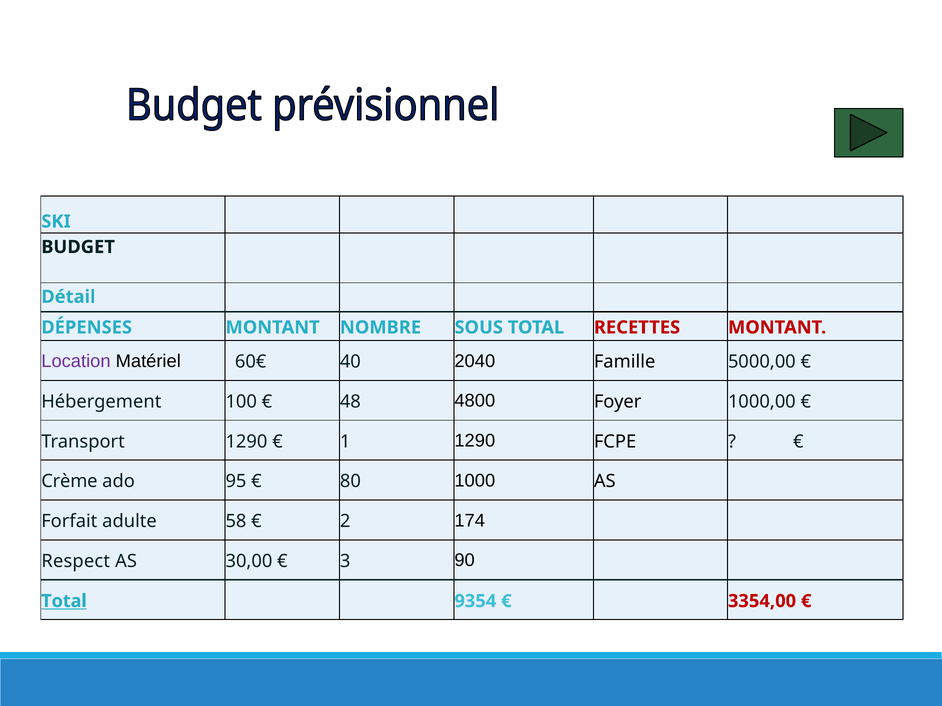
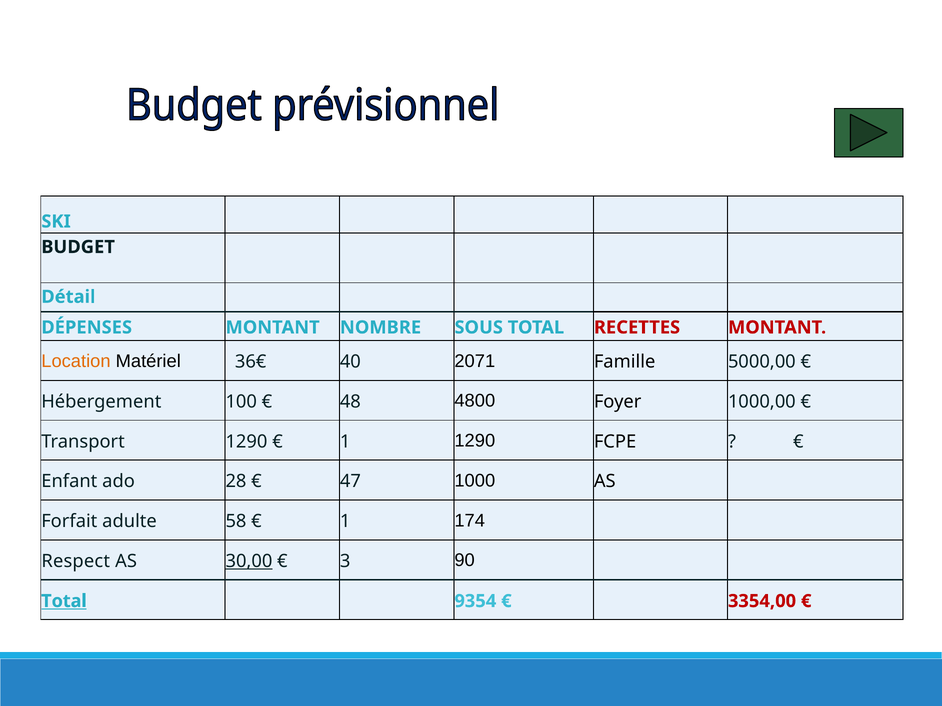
Location colour: purple -> orange
60€: 60€ -> 36€
2040: 2040 -> 2071
Crème: Crème -> Enfant
95: 95 -> 28
80: 80 -> 47
2 at (345, 522): 2 -> 1
30,00 underline: none -> present
